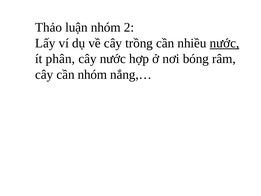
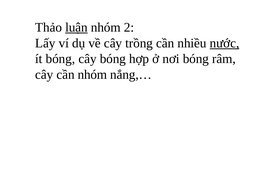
luận underline: none -> present
ít phân: phân -> bóng
cây nước: nước -> bóng
